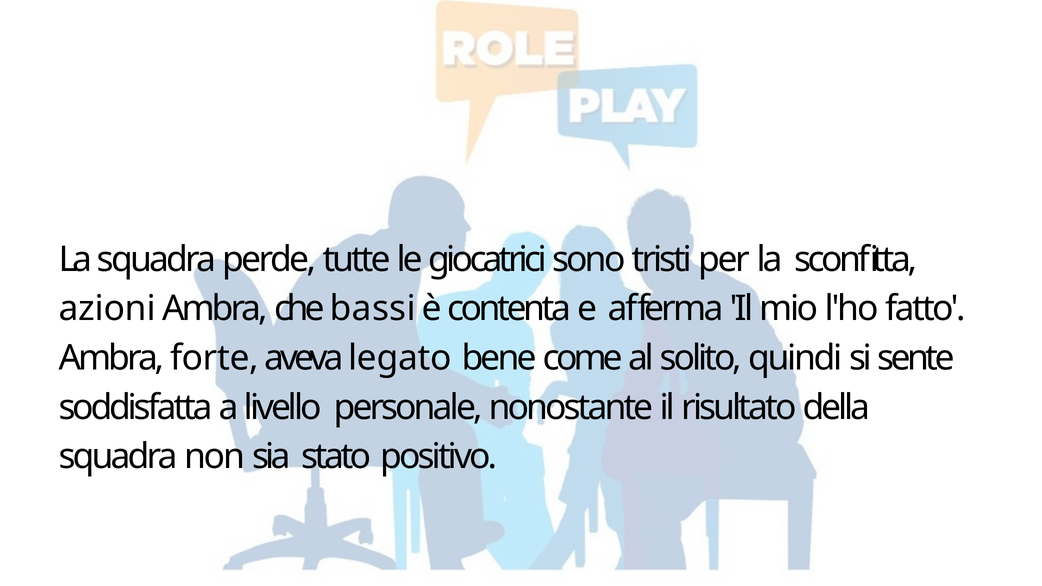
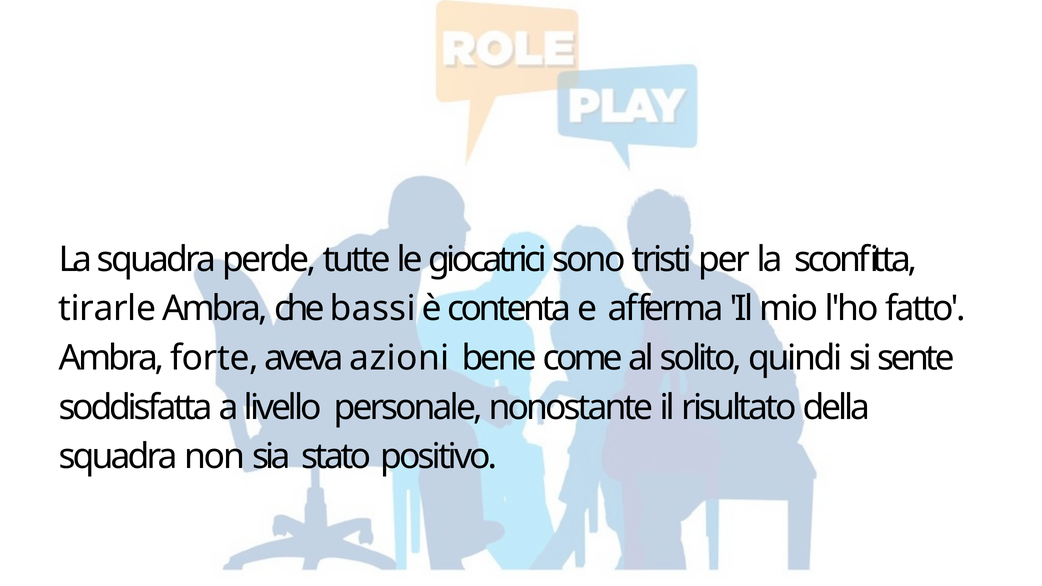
azioni: azioni -> tirarle
legato: legato -> azioni
